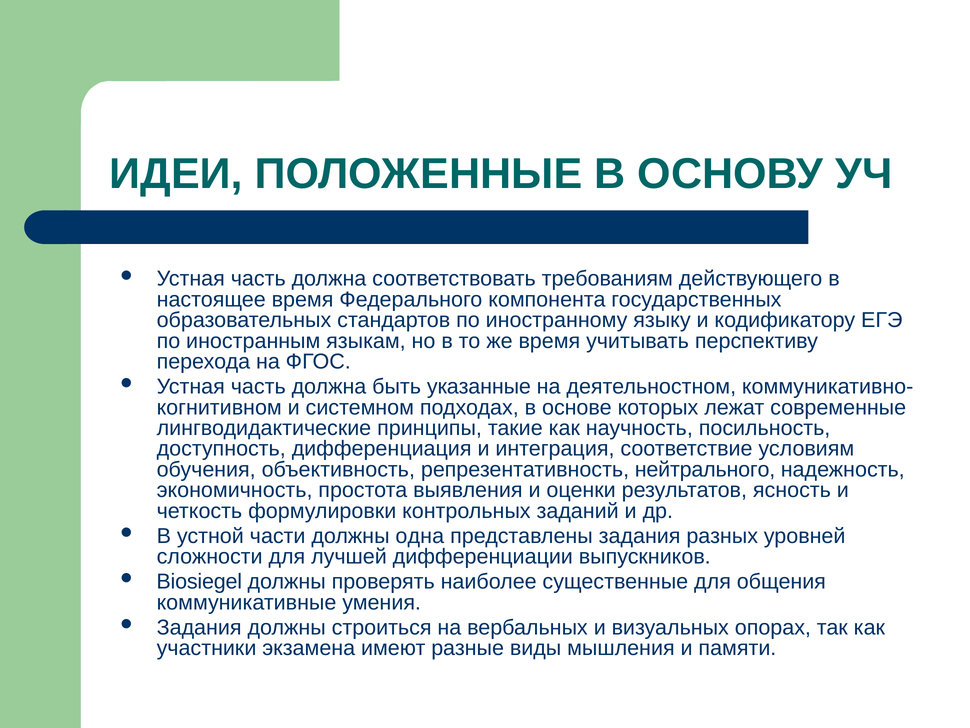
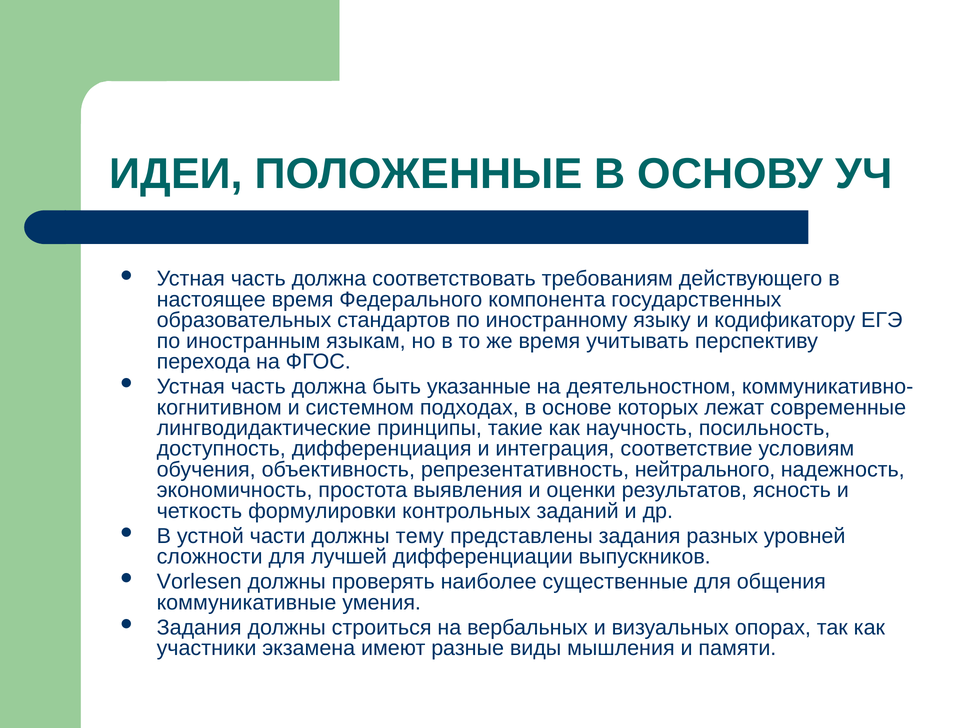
одна: одна -> тему
Biosiegel: Biosiegel -> Vorlesen
